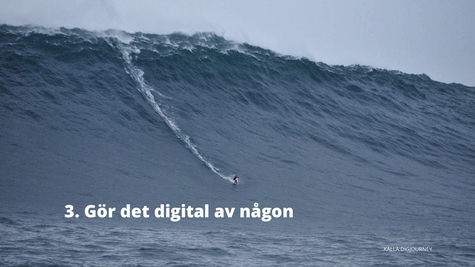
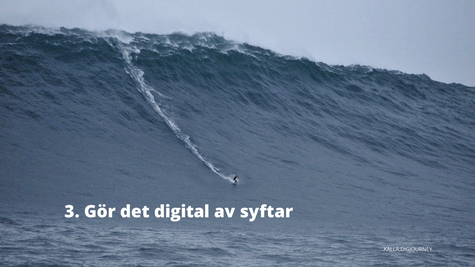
någon: någon -> syftar
